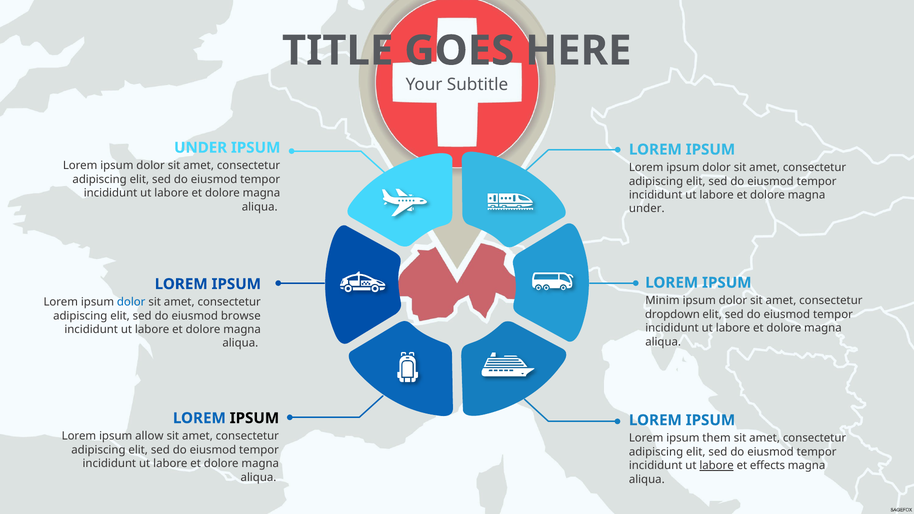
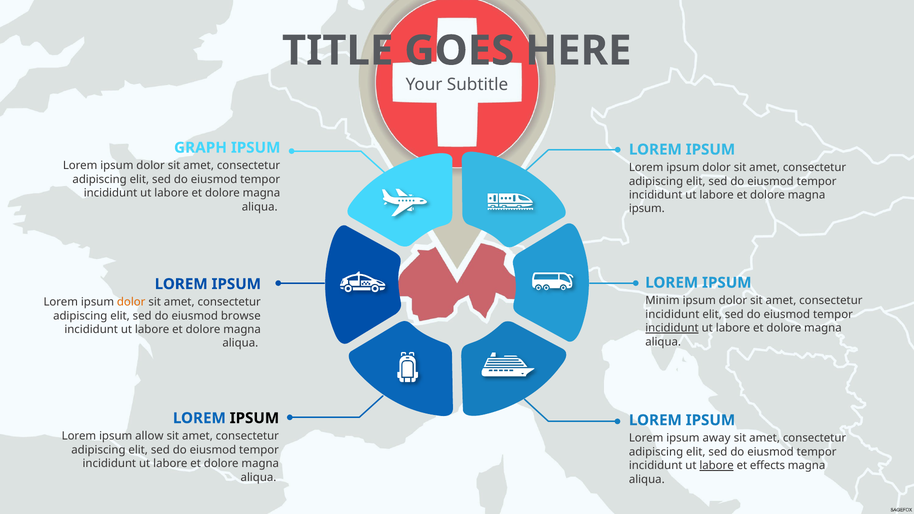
UNDER at (201, 148): UNDER -> GRAPH
under at (647, 209): under -> ipsum
dolor at (131, 302) colour: blue -> orange
dropdown at (672, 315): dropdown -> incididunt
incididunt at (672, 328) underline: none -> present
them: them -> away
